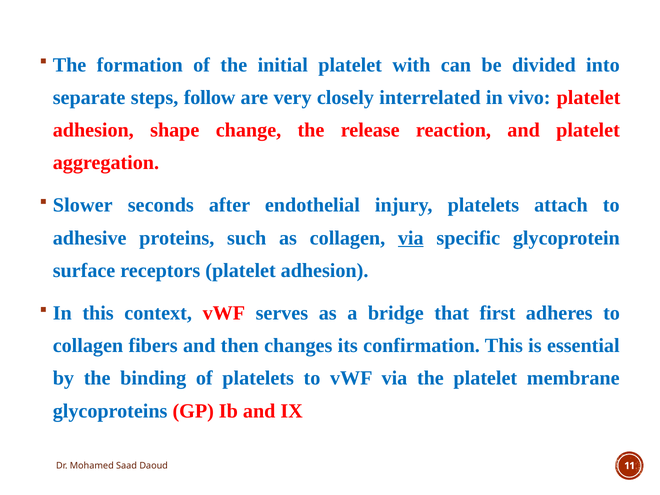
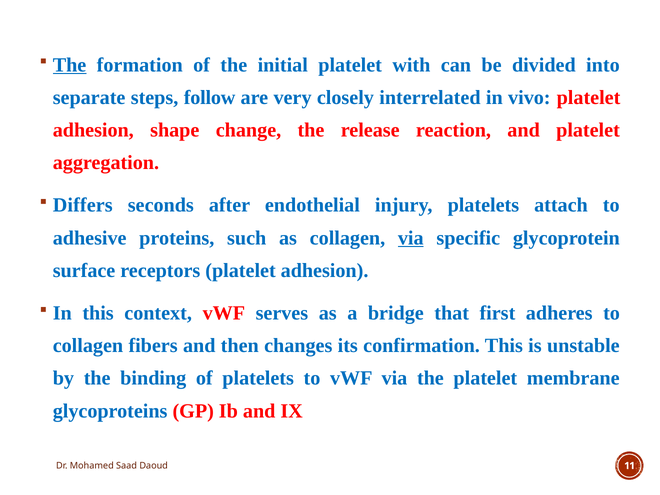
The at (70, 65) underline: none -> present
Slower: Slower -> Differs
essential: essential -> unstable
